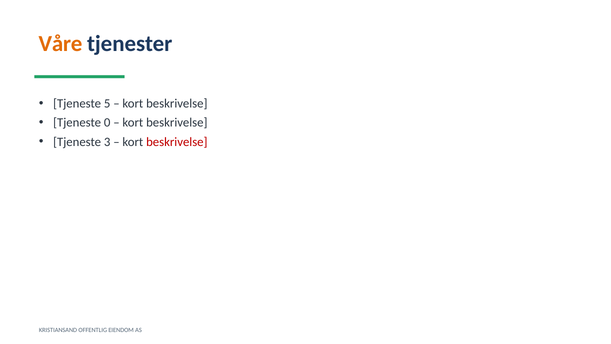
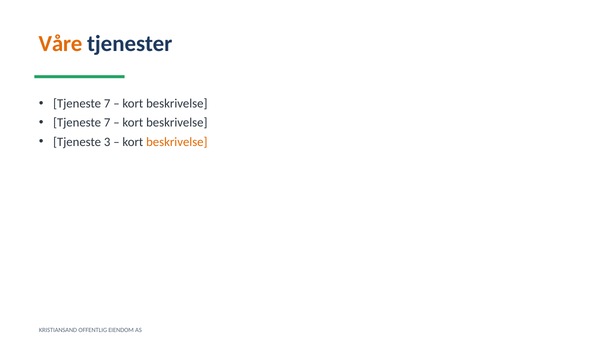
5 at (107, 103): 5 -> 7
0 at (107, 123): 0 -> 7
beskrivelse at (177, 142) colour: red -> orange
